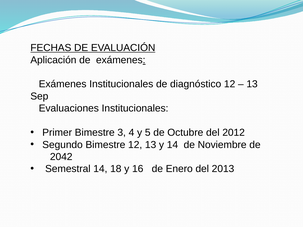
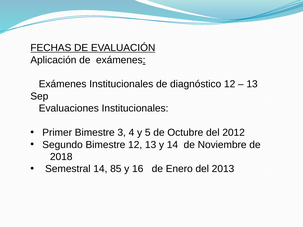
2042: 2042 -> 2018
18: 18 -> 85
